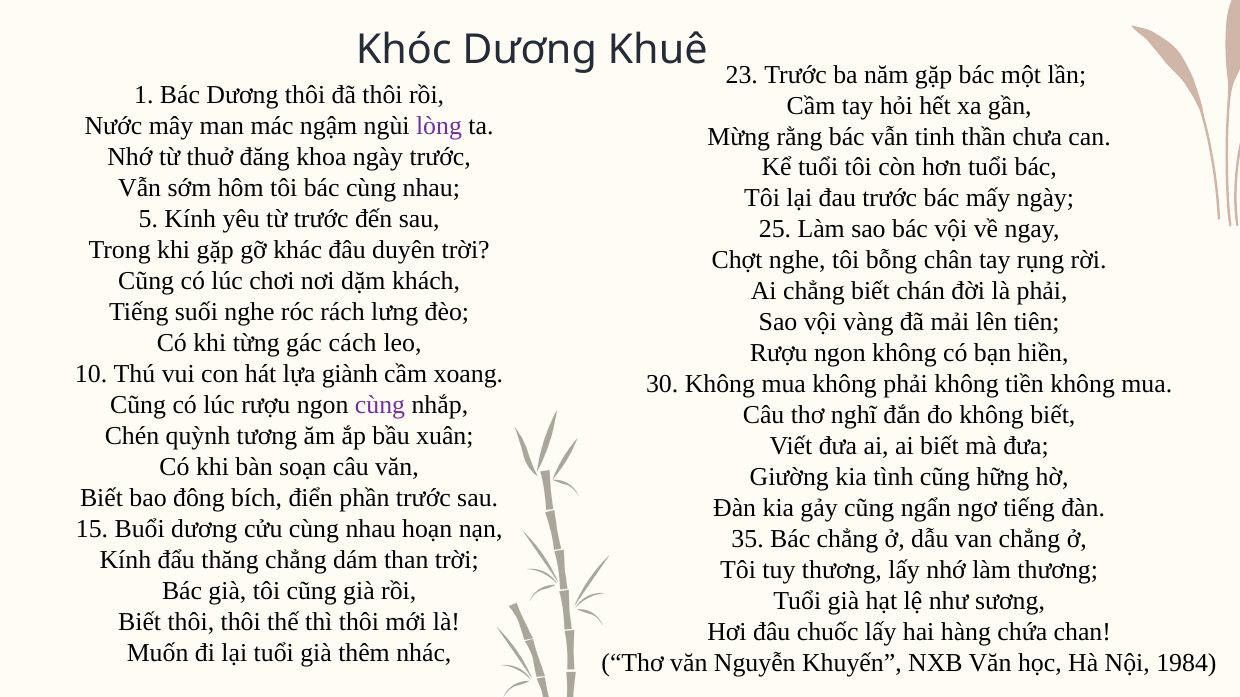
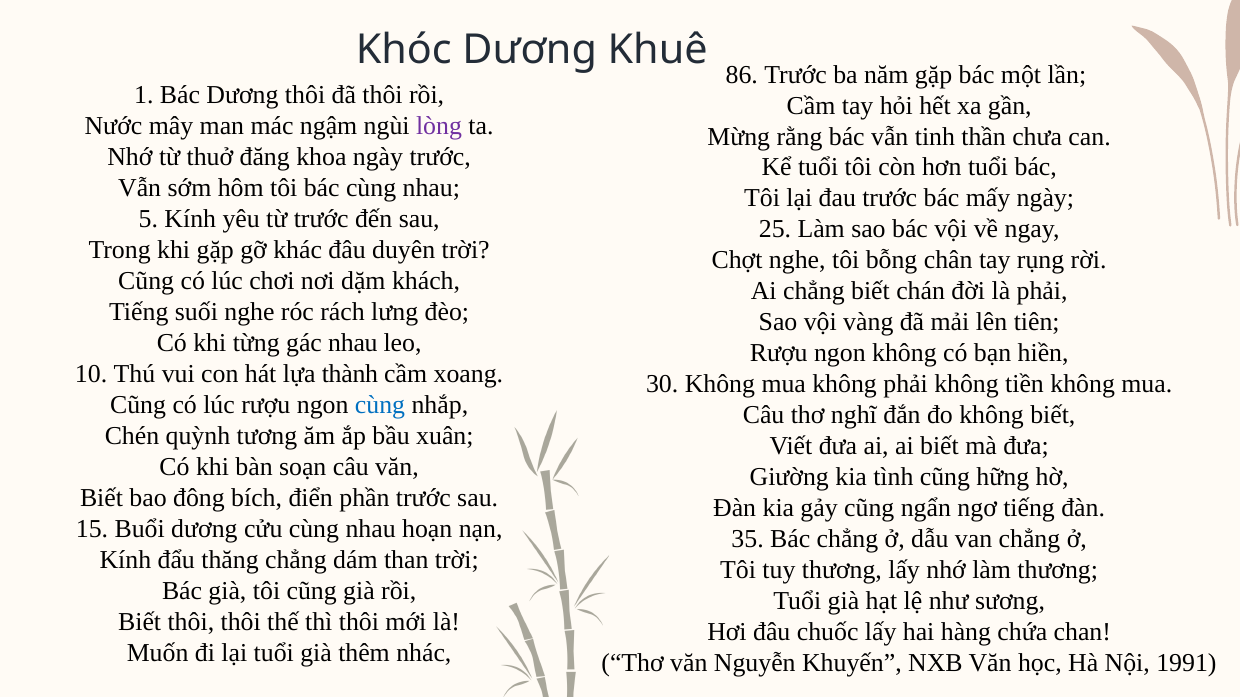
23: 23 -> 86
gác cách: cách -> nhau
giành: giành -> thành
cùng at (380, 405) colour: purple -> blue
1984: 1984 -> 1991
